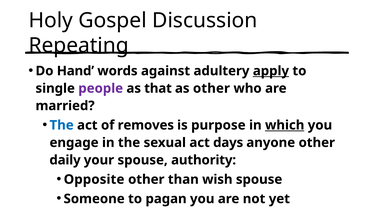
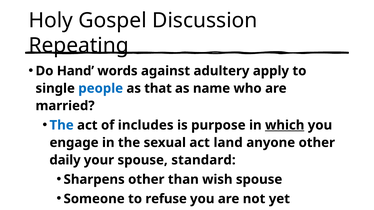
apply underline: present -> none
people colour: purple -> blue
as other: other -> name
removes: removes -> includes
days: days -> land
authority: authority -> standard
Opposite: Opposite -> Sharpens
pagan: pagan -> refuse
